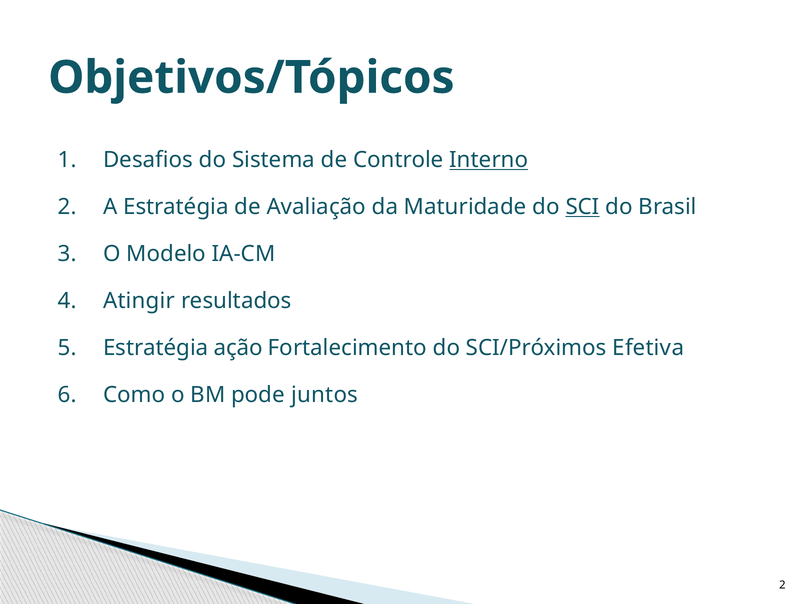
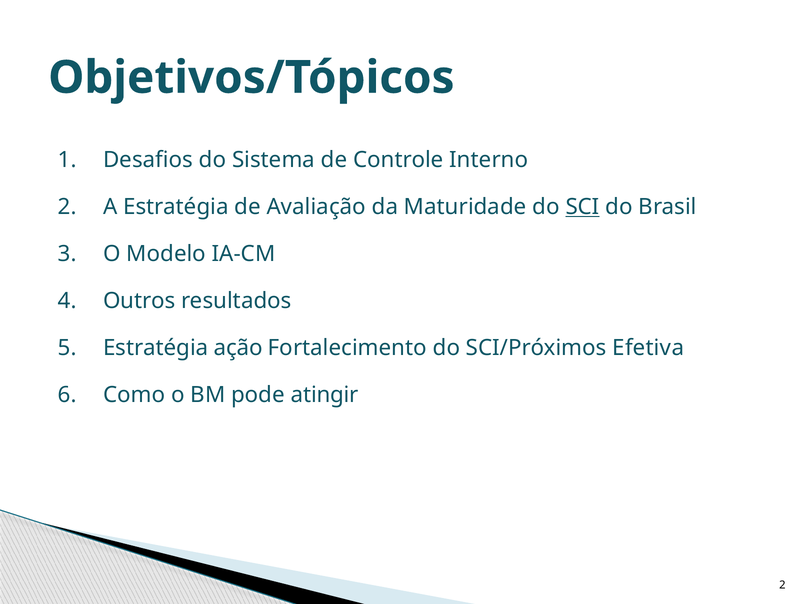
Interno underline: present -> none
Atingir: Atingir -> Outros
juntos: juntos -> atingir
